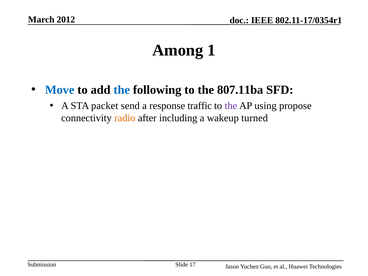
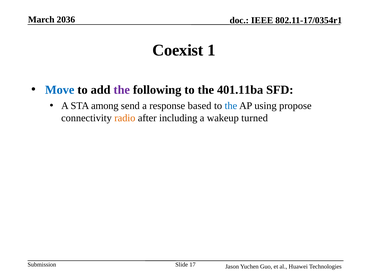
2012: 2012 -> 2036
Among: Among -> Coexist
the at (122, 90) colour: blue -> purple
807.11ba: 807.11ba -> 401.11ba
packet: packet -> among
traffic: traffic -> based
the at (231, 106) colour: purple -> blue
